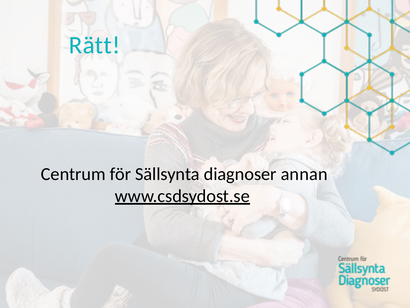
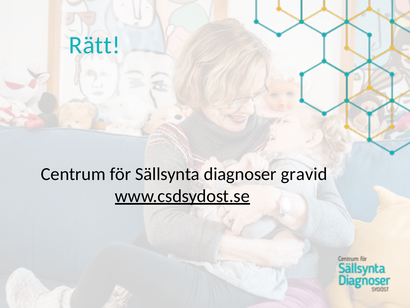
annan: annan -> gravid
